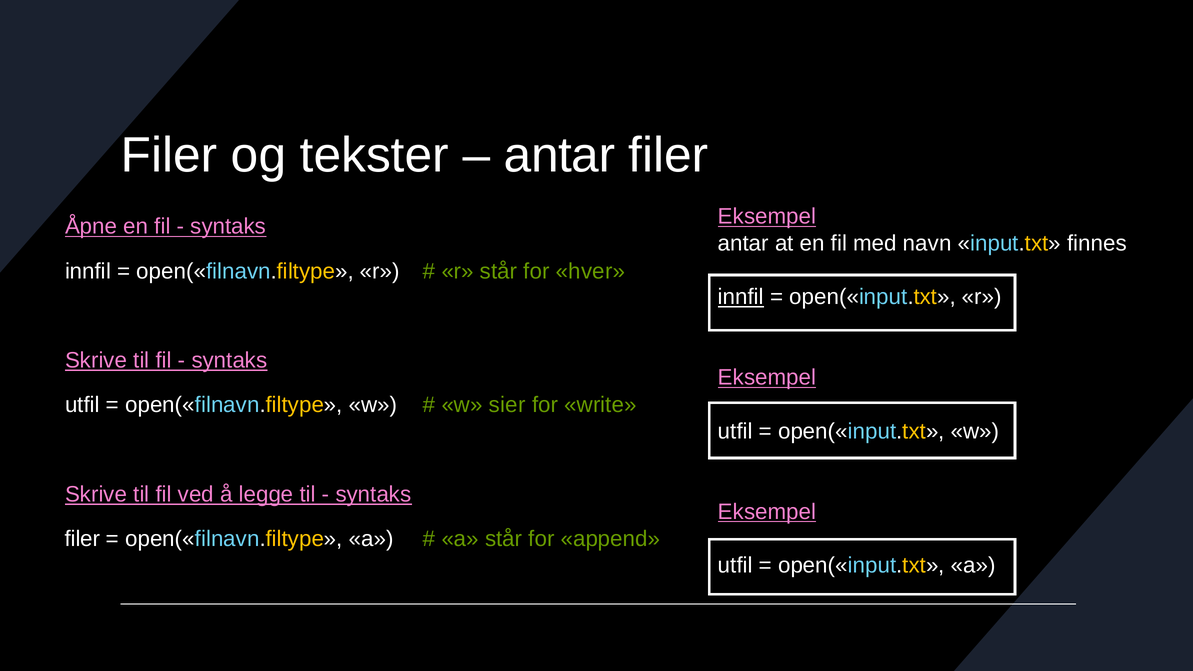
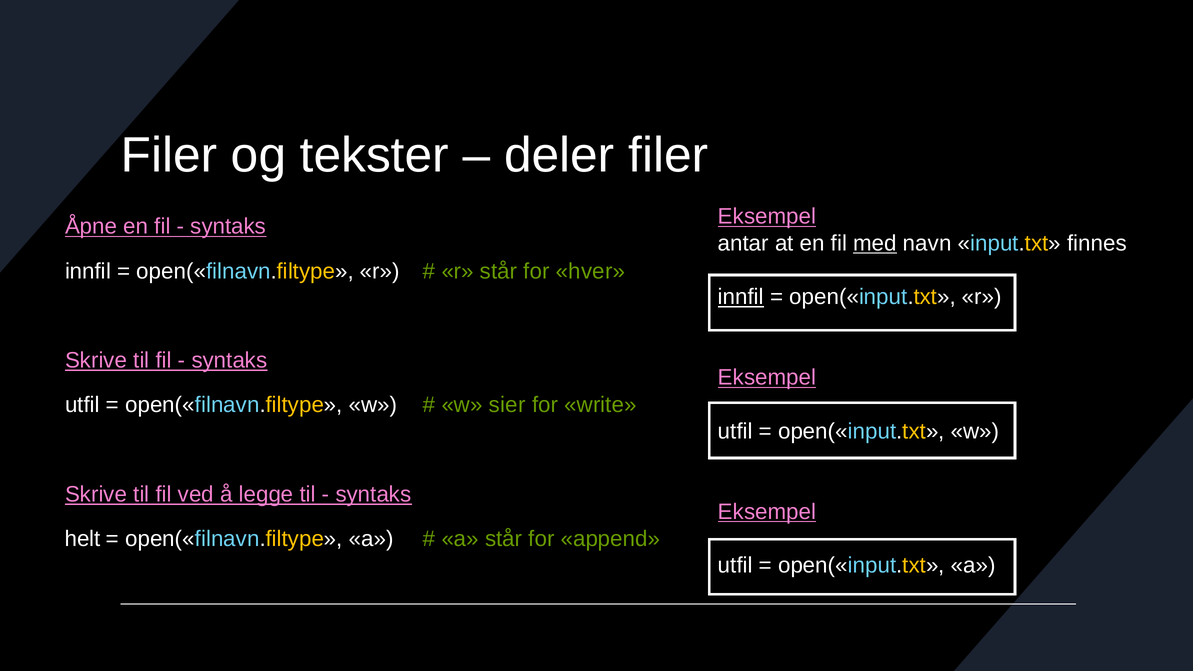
antar at (560, 155): antar -> deler
med underline: none -> present
filer at (83, 539): filer -> helt
